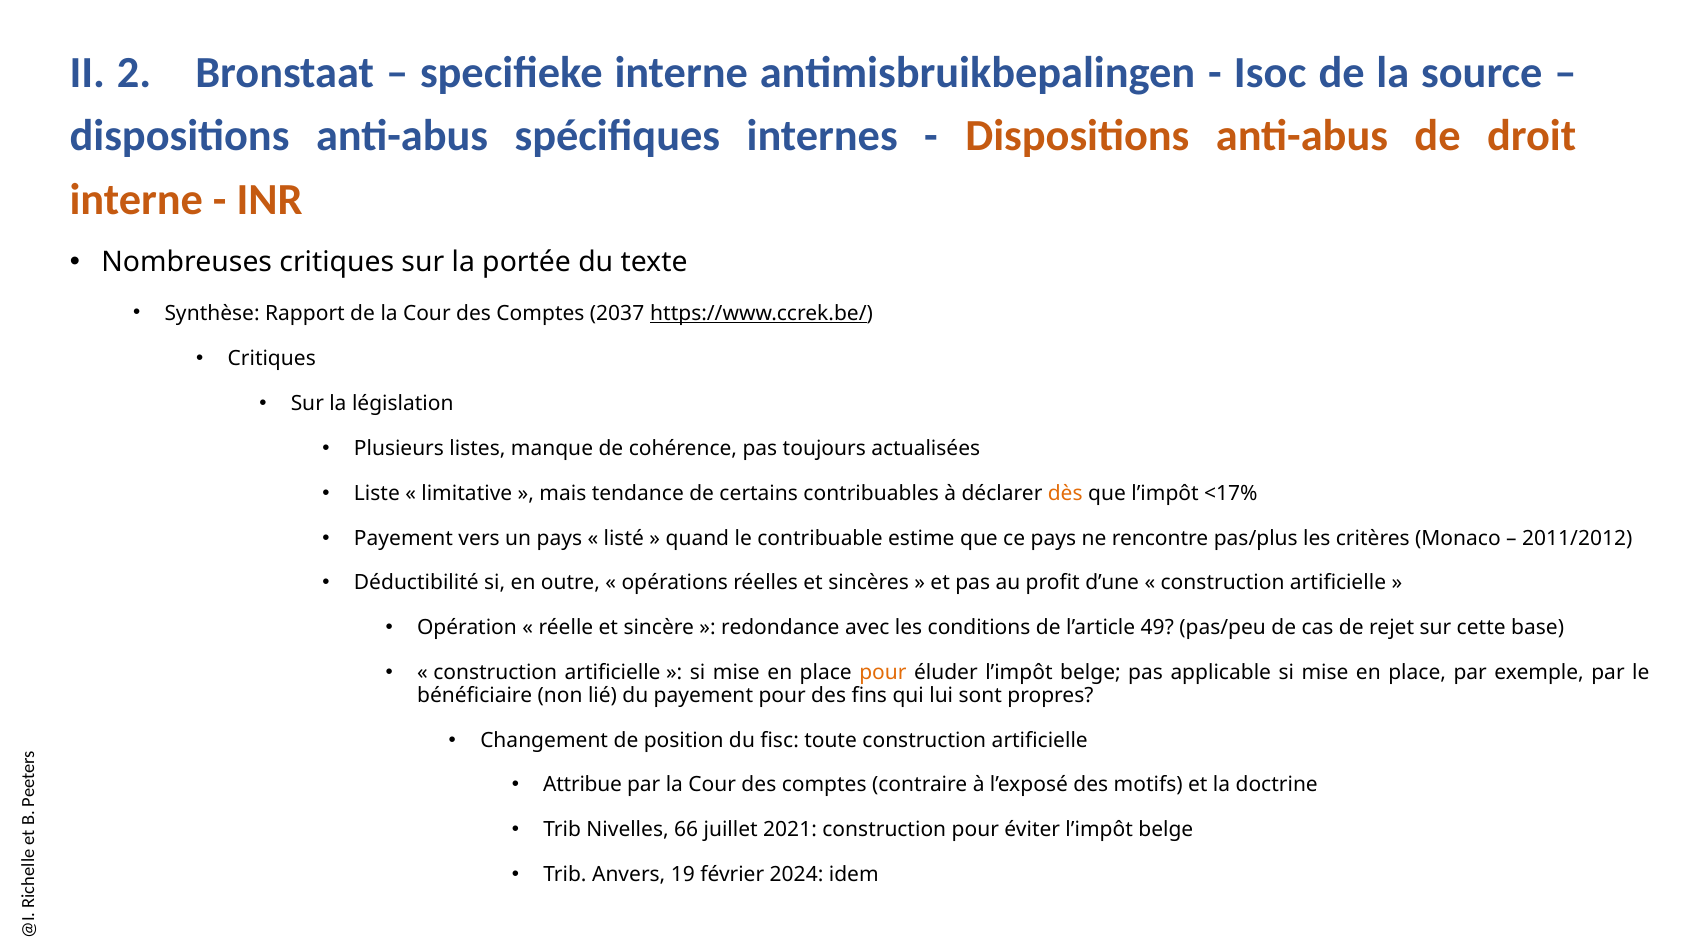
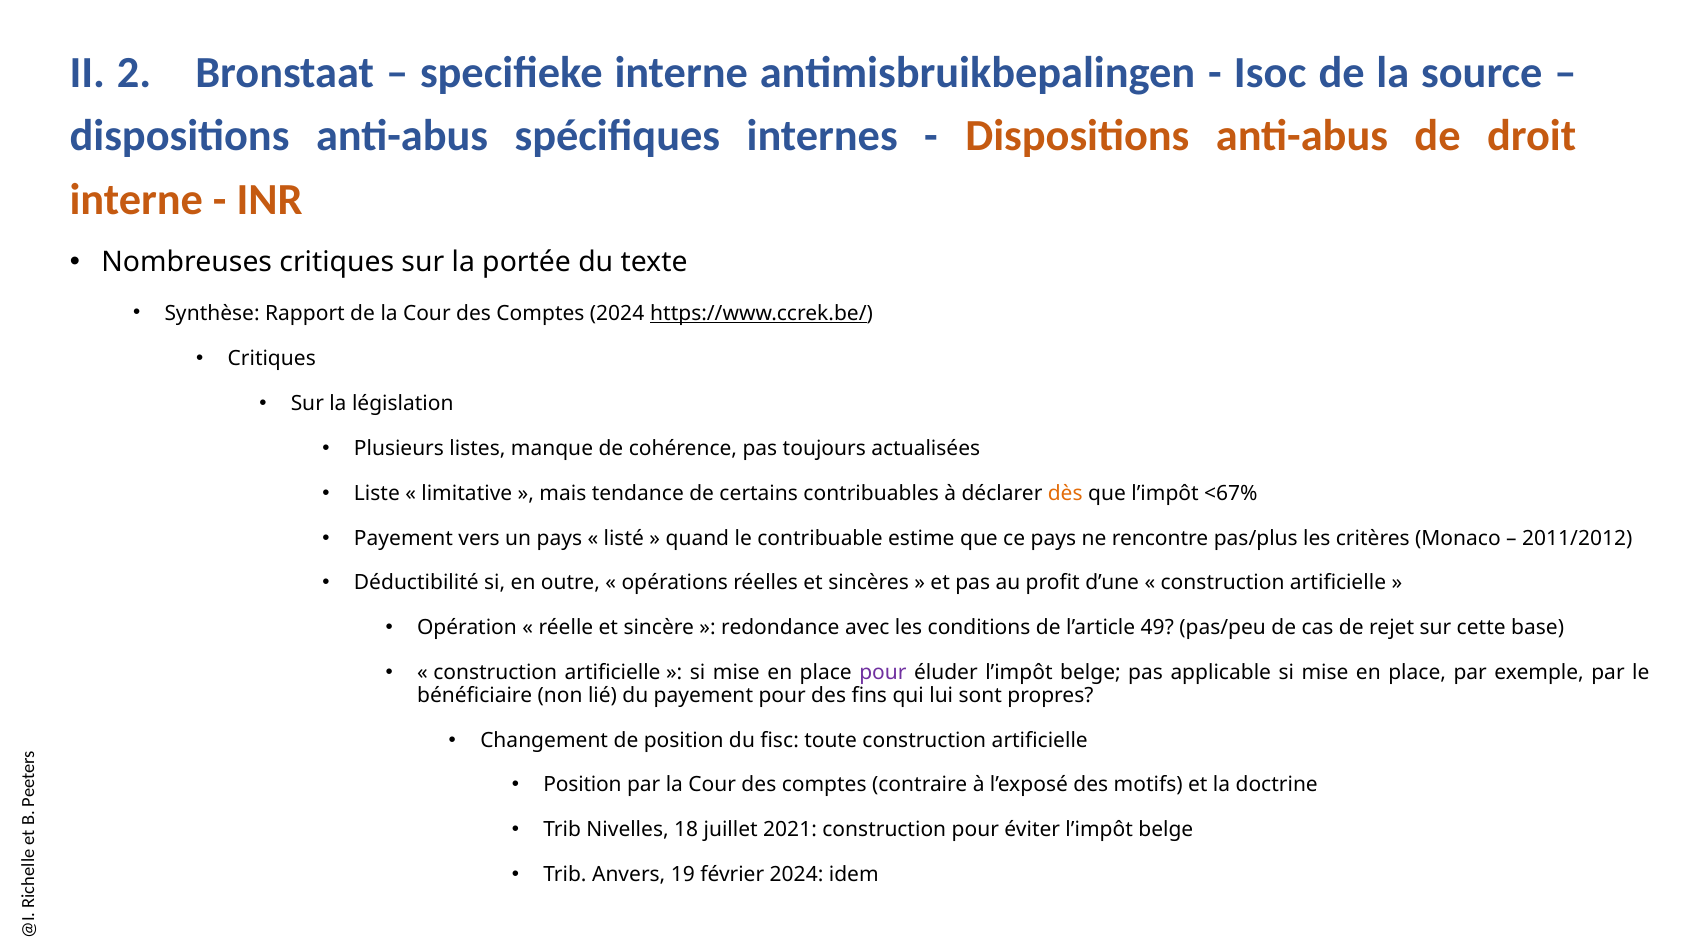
Comptes 2037: 2037 -> 2024
<17%: <17% -> <67%
pour at (883, 673) colour: orange -> purple
Attribue at (583, 785): Attribue -> Position
66: 66 -> 18
